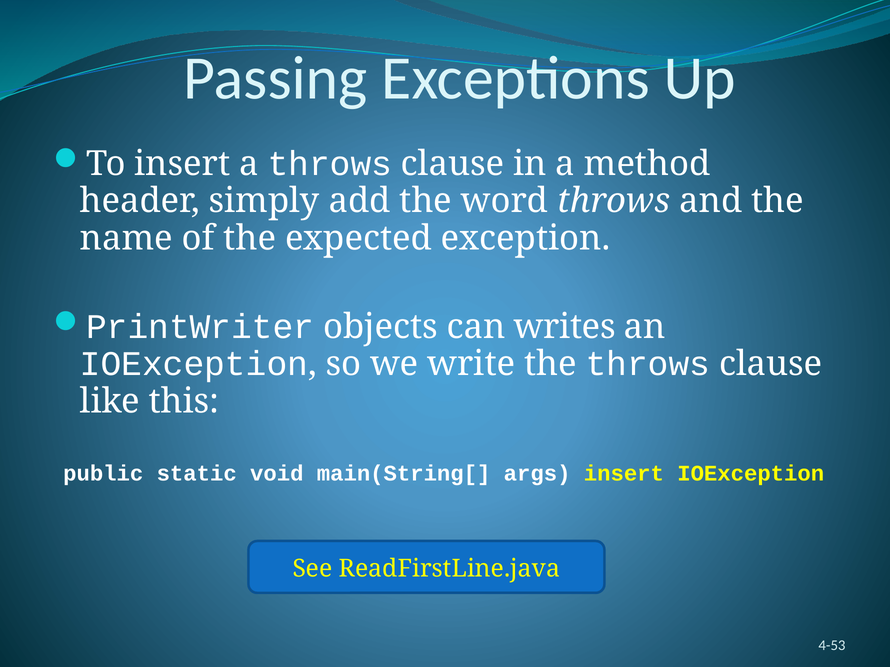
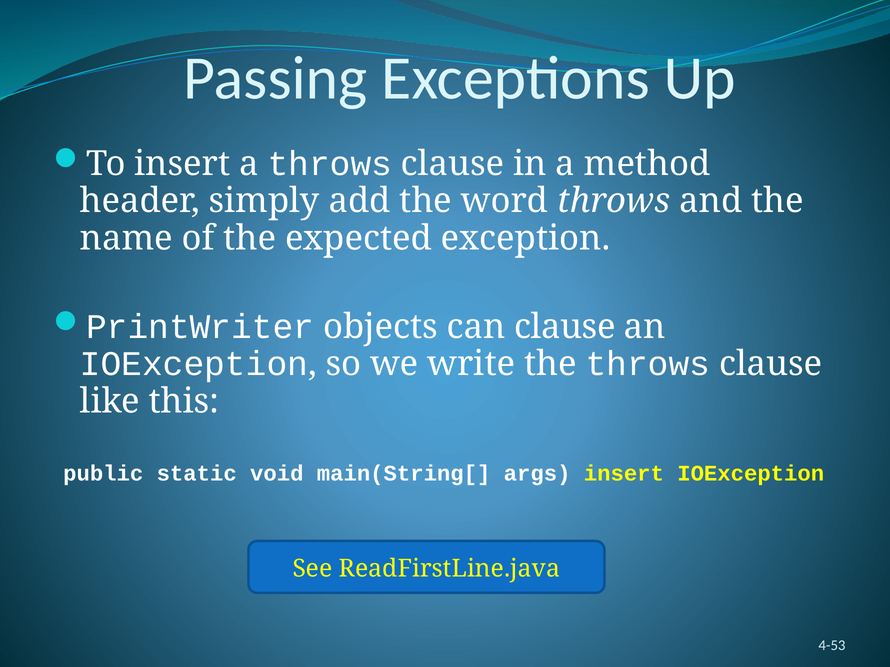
can writes: writes -> clause
